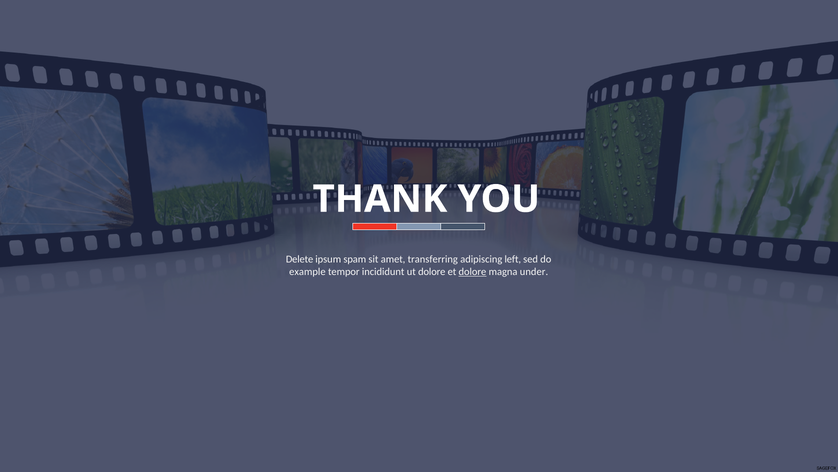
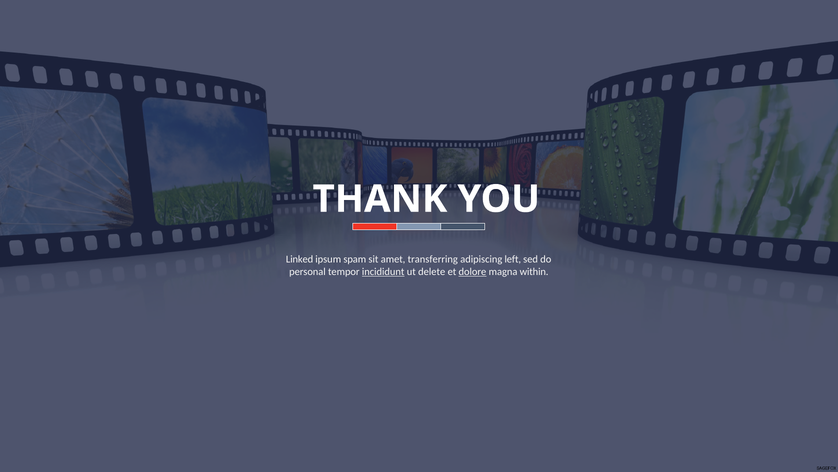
Delete: Delete -> Linked
example: example -> personal
incididunt underline: none -> present
ut dolore: dolore -> delete
under: under -> within
